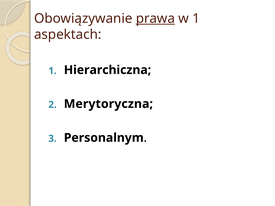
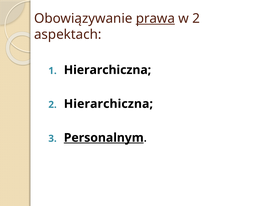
w 1: 1 -> 2
Merytoryczna at (108, 104): Merytoryczna -> Hierarchiczna
Personalnym underline: none -> present
